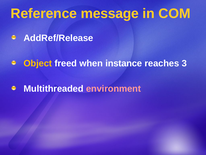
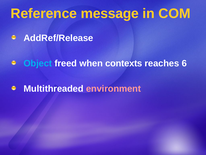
Object colour: yellow -> light blue
instance: instance -> contexts
3: 3 -> 6
